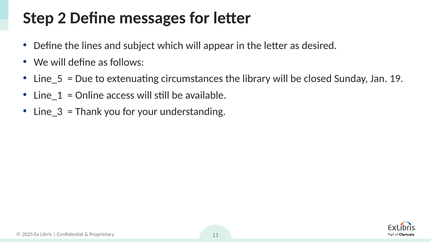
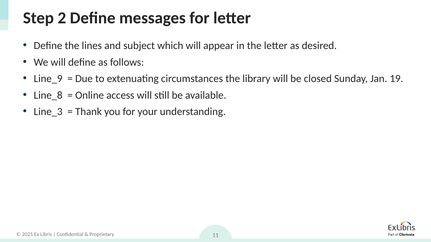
Line_5: Line_5 -> Line_9
Line_1: Line_1 -> Line_8
